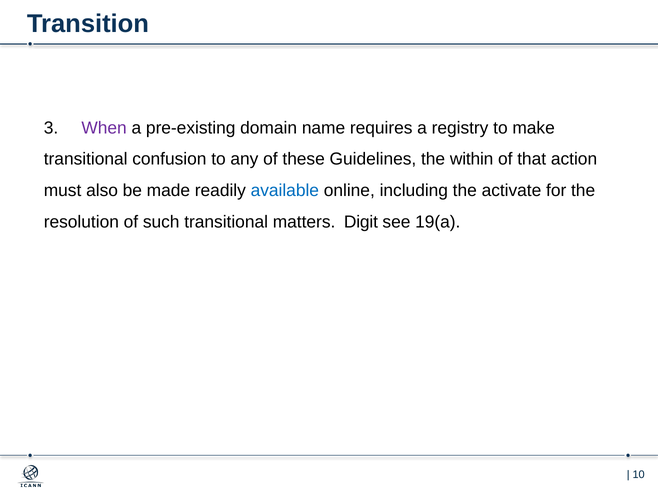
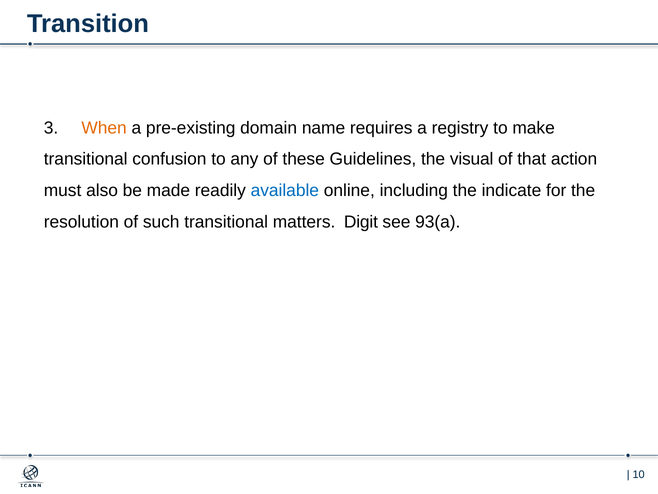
When colour: purple -> orange
within: within -> visual
activate: activate -> indicate
19(a: 19(a -> 93(a
